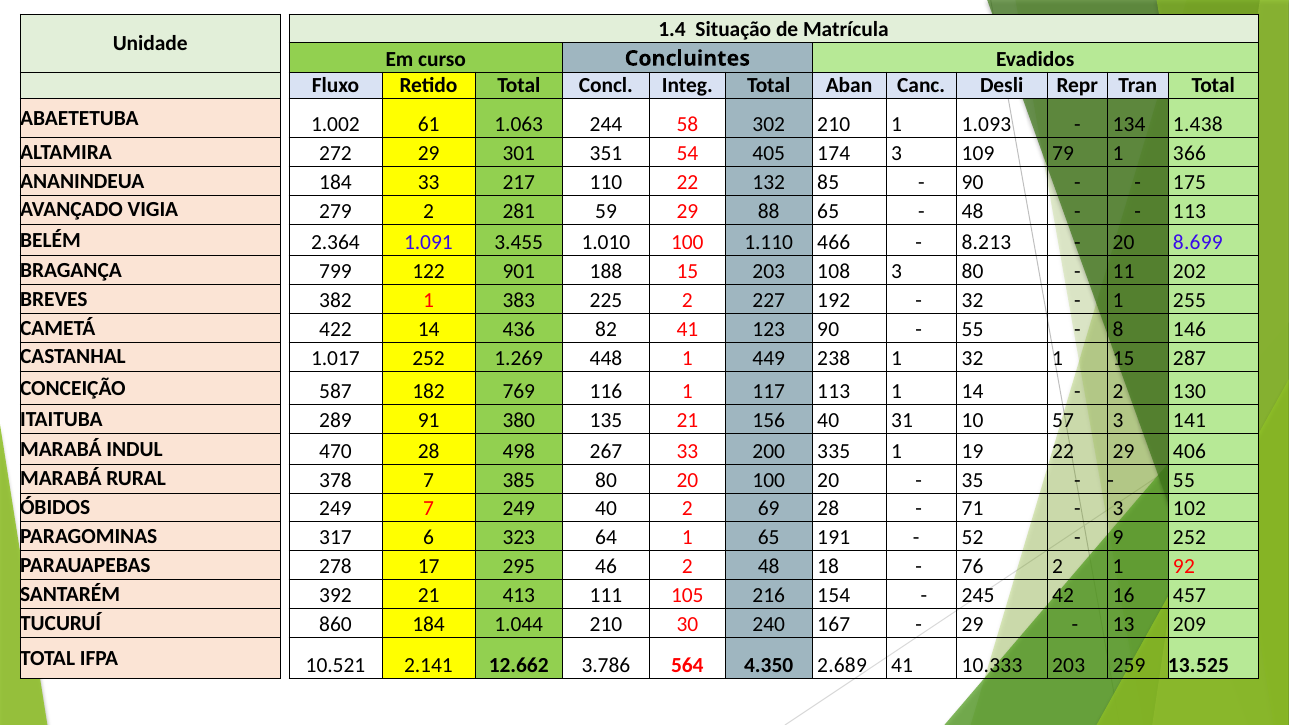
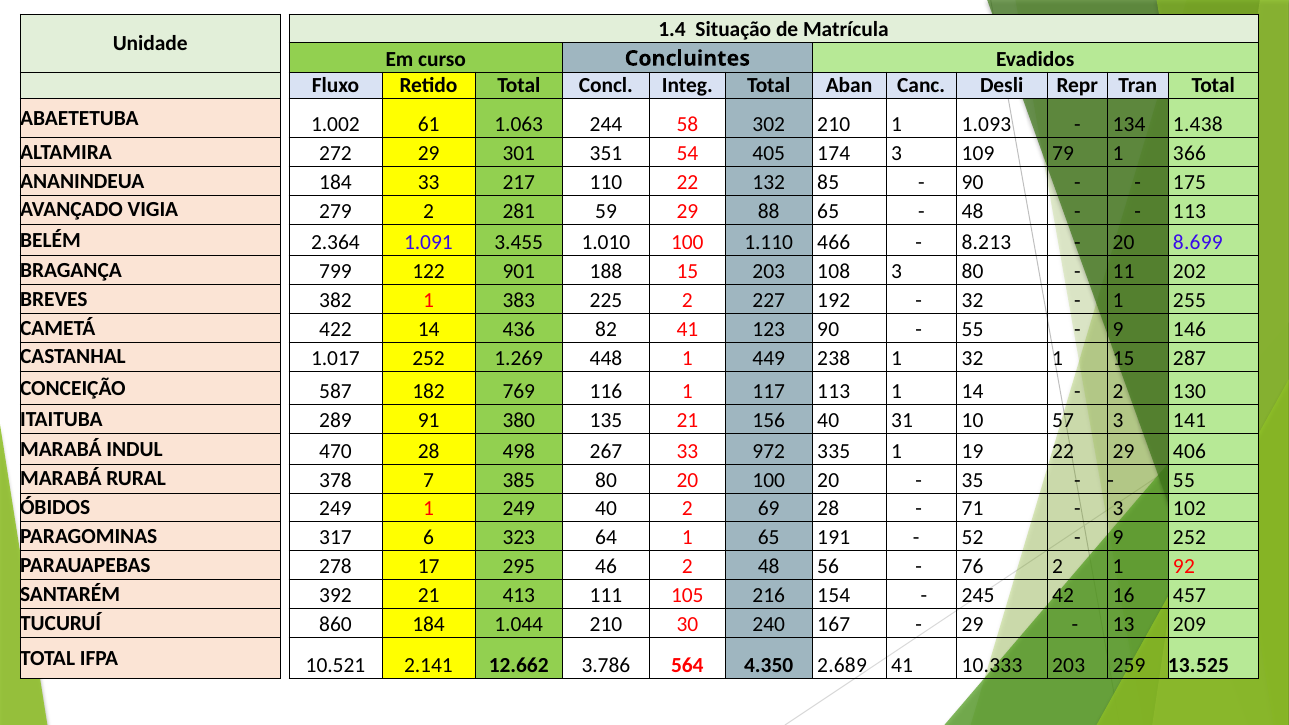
8 at (1118, 329): 8 -> 9
200: 200 -> 972
249 7: 7 -> 1
18: 18 -> 56
